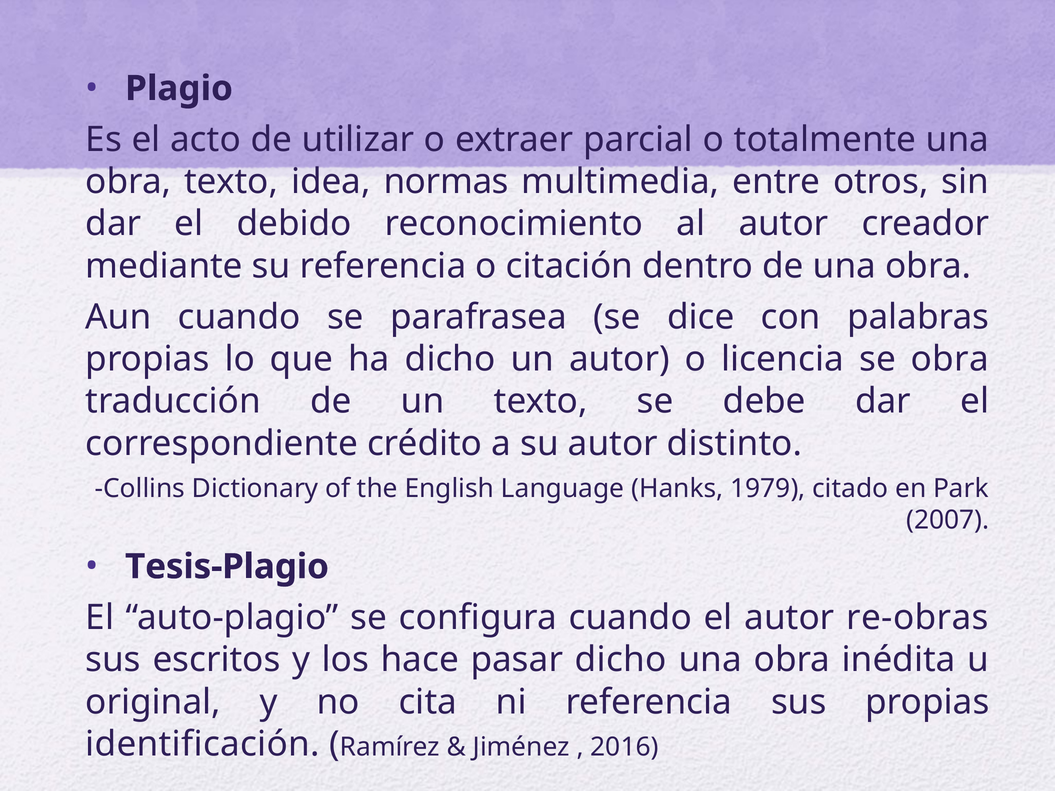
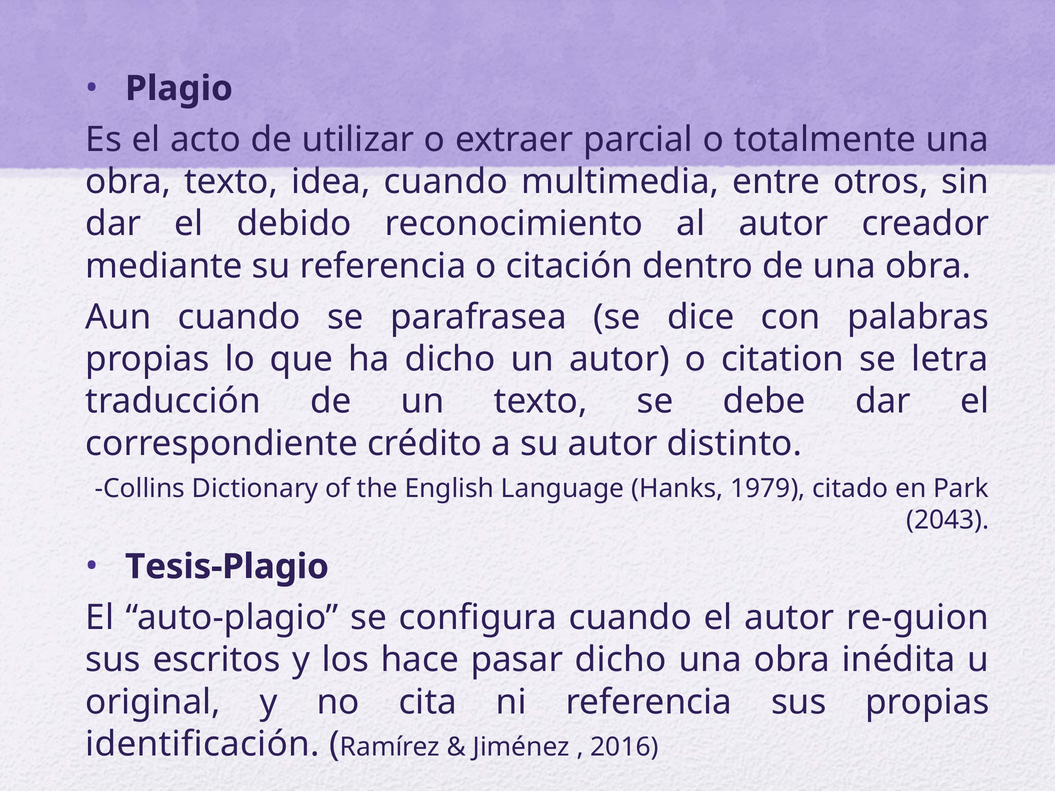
idea normas: normas -> cuando
licencia: licencia -> citation
se obra: obra -> letra
2007: 2007 -> 2043
re-obras: re-obras -> re-guion
